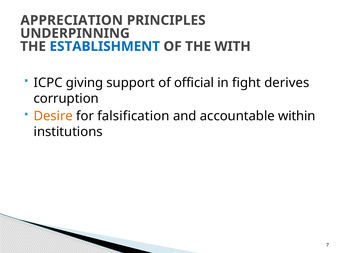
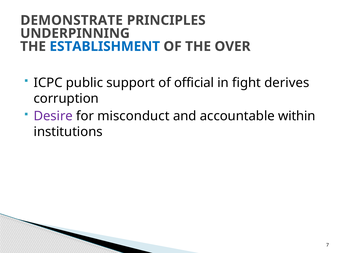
APPRECIATION: APPRECIATION -> DEMONSTRATE
WITH: WITH -> OVER
giving: giving -> public
Desire colour: orange -> purple
falsification: falsification -> misconduct
